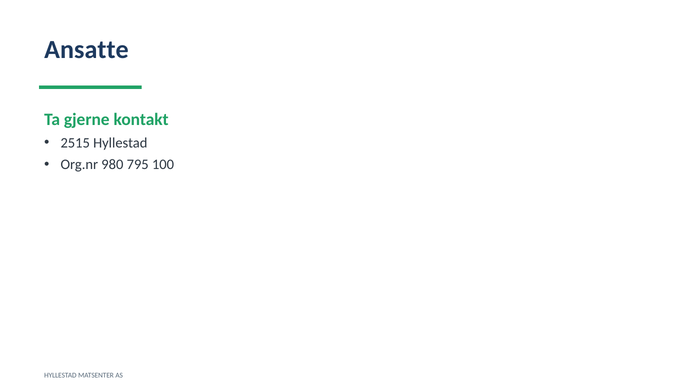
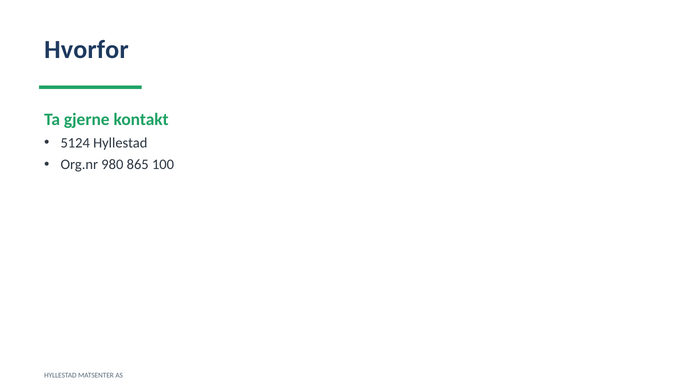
Ansatte: Ansatte -> Hvorfor
2515: 2515 -> 5124
795: 795 -> 865
